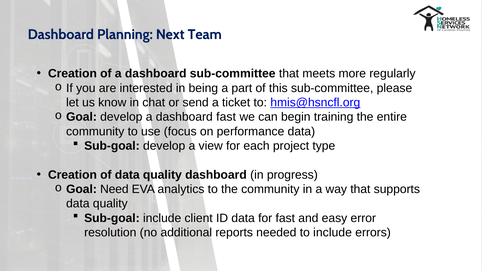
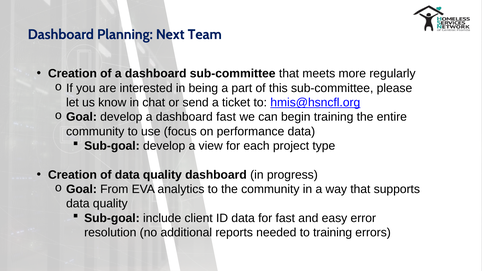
Need: Need -> From
to include: include -> training
